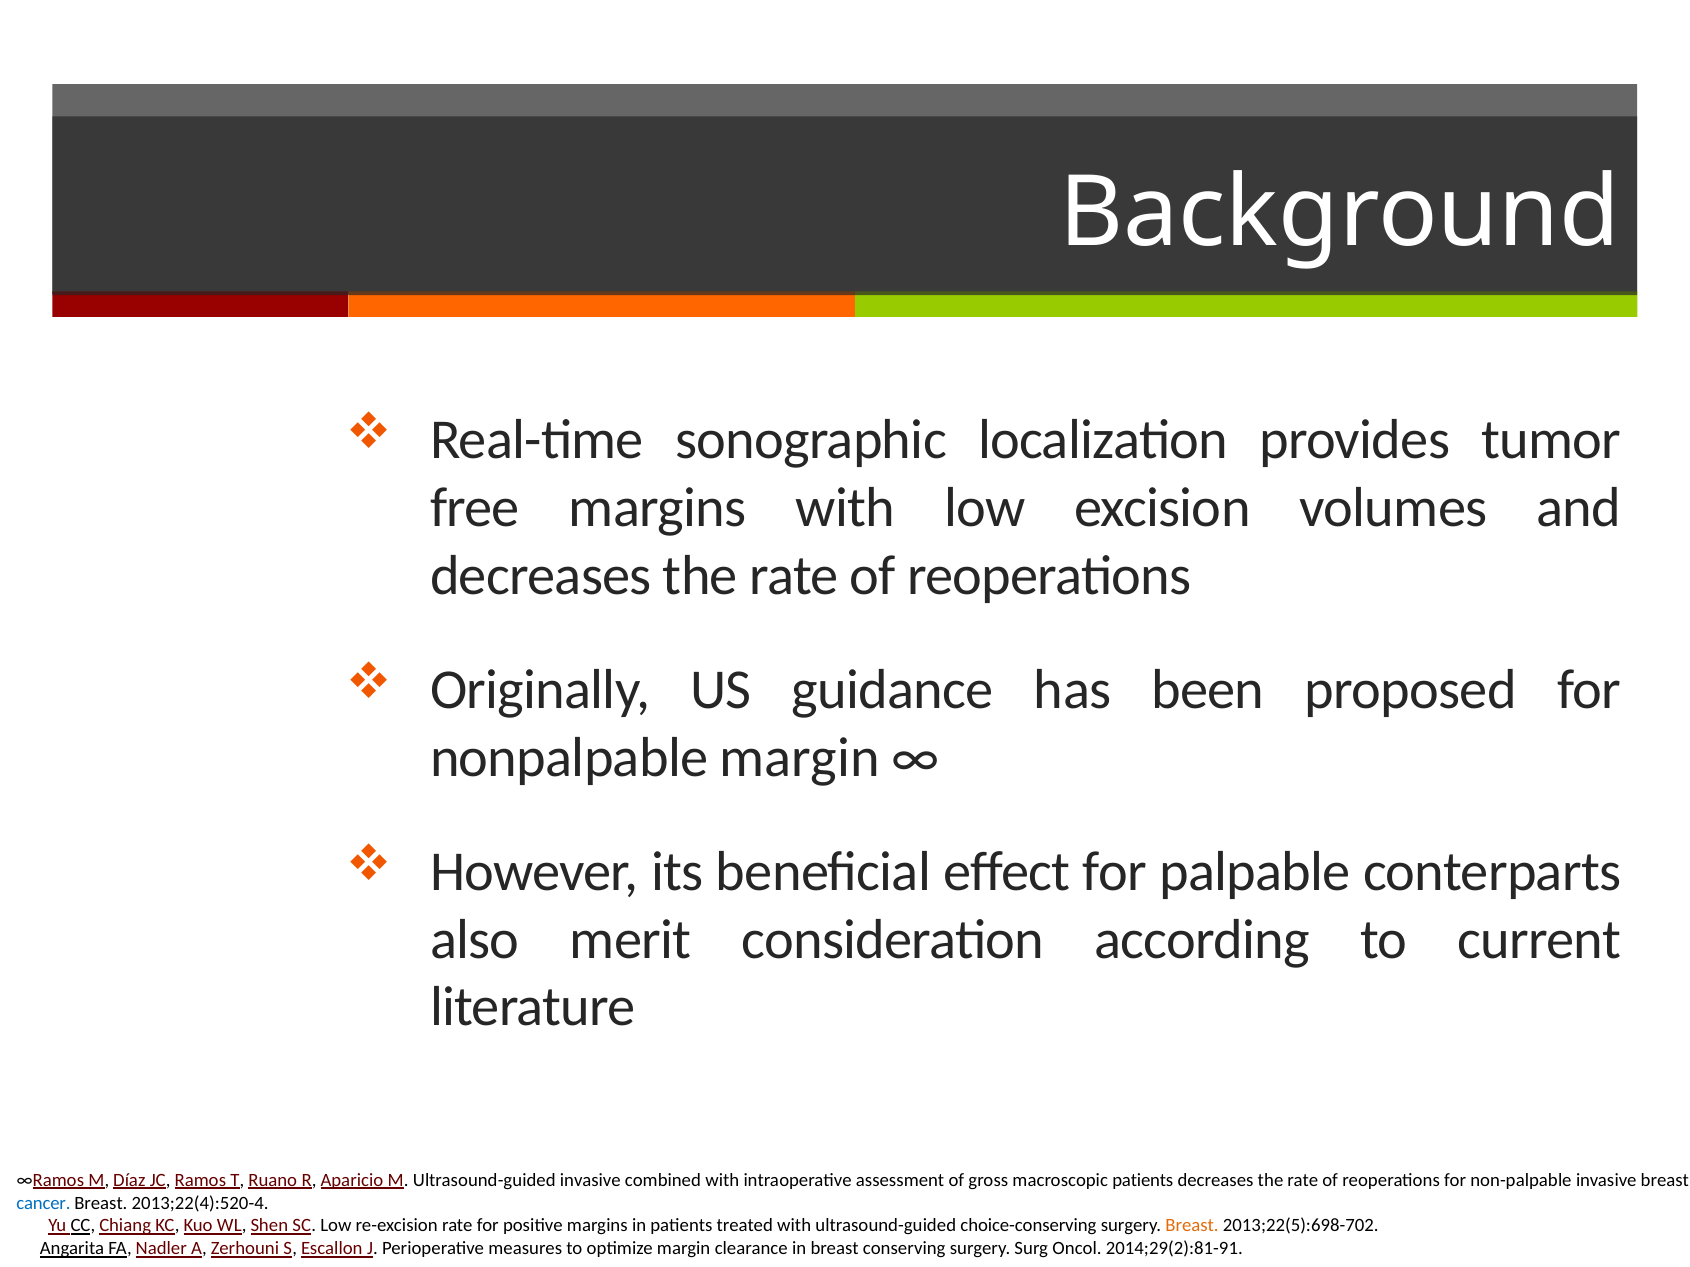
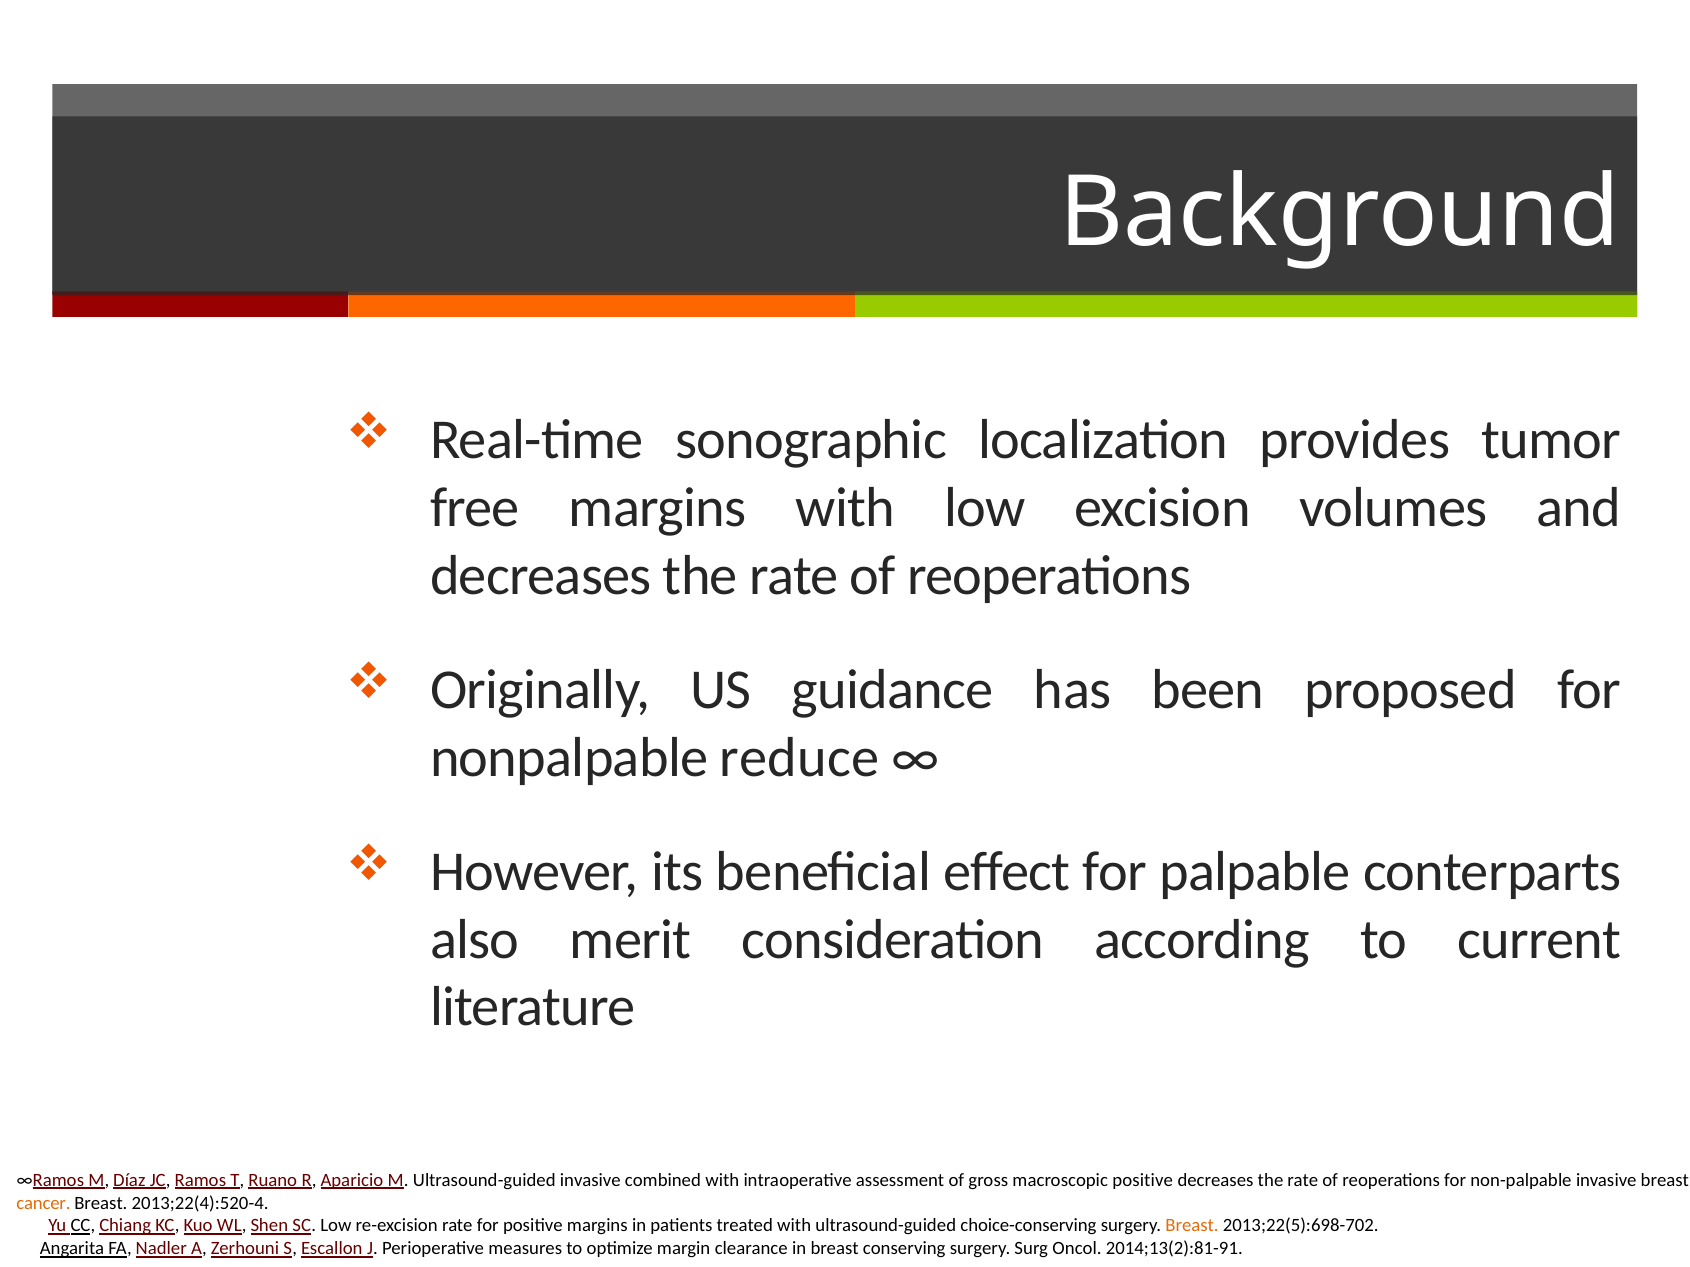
nonpalpable margin: margin -> reduce
macroscopic patients: patients -> positive
cancer colour: blue -> orange
2014;29(2):81-91: 2014;29(2):81-91 -> 2014;13(2):81-91
